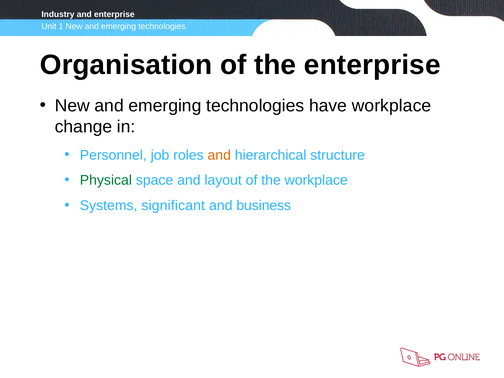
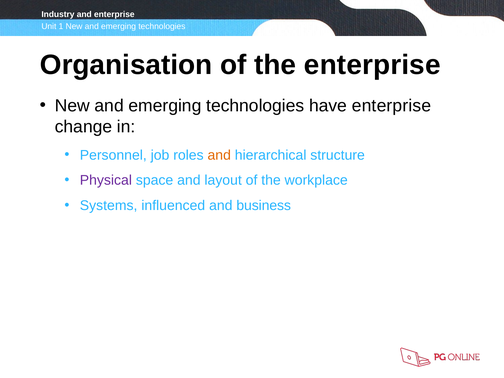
have workplace: workplace -> enterprise
Physical colour: green -> purple
significant: significant -> influenced
